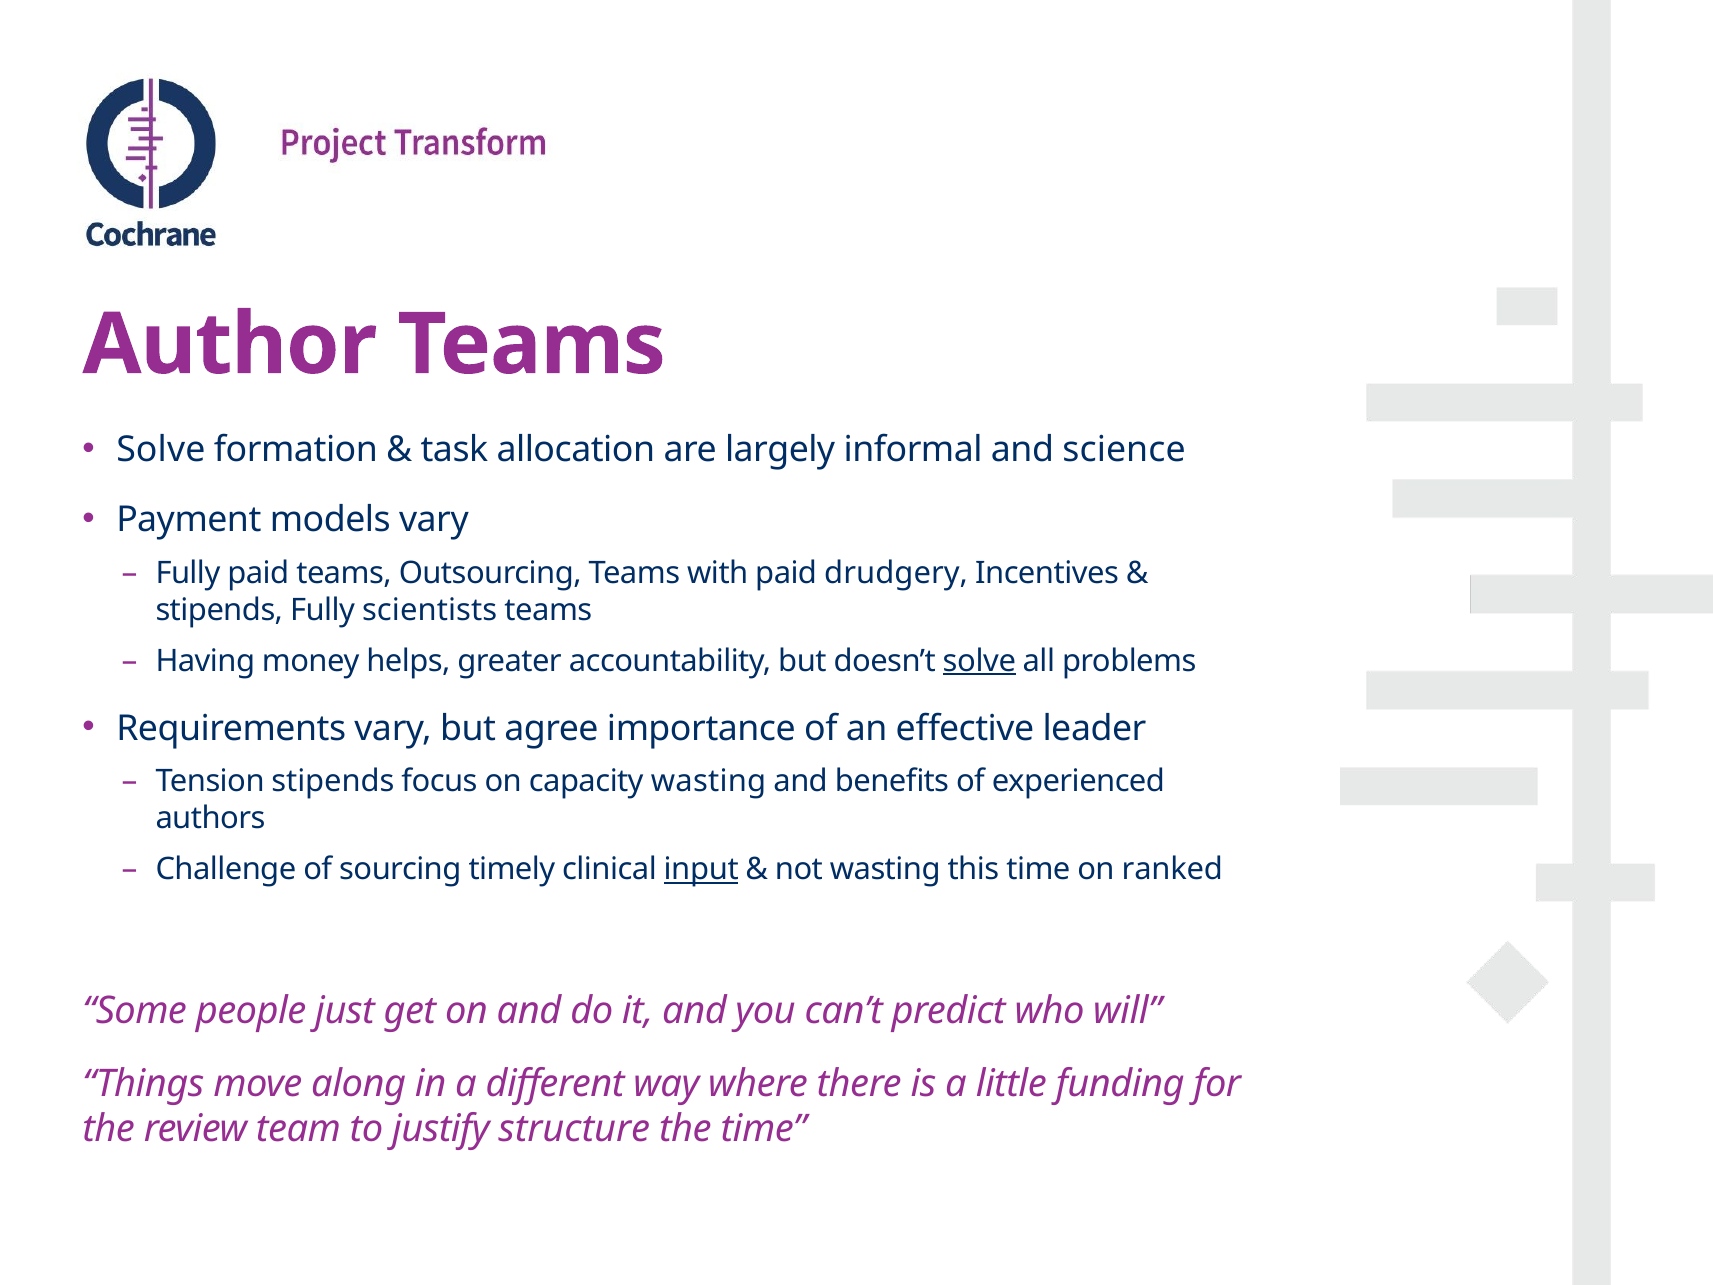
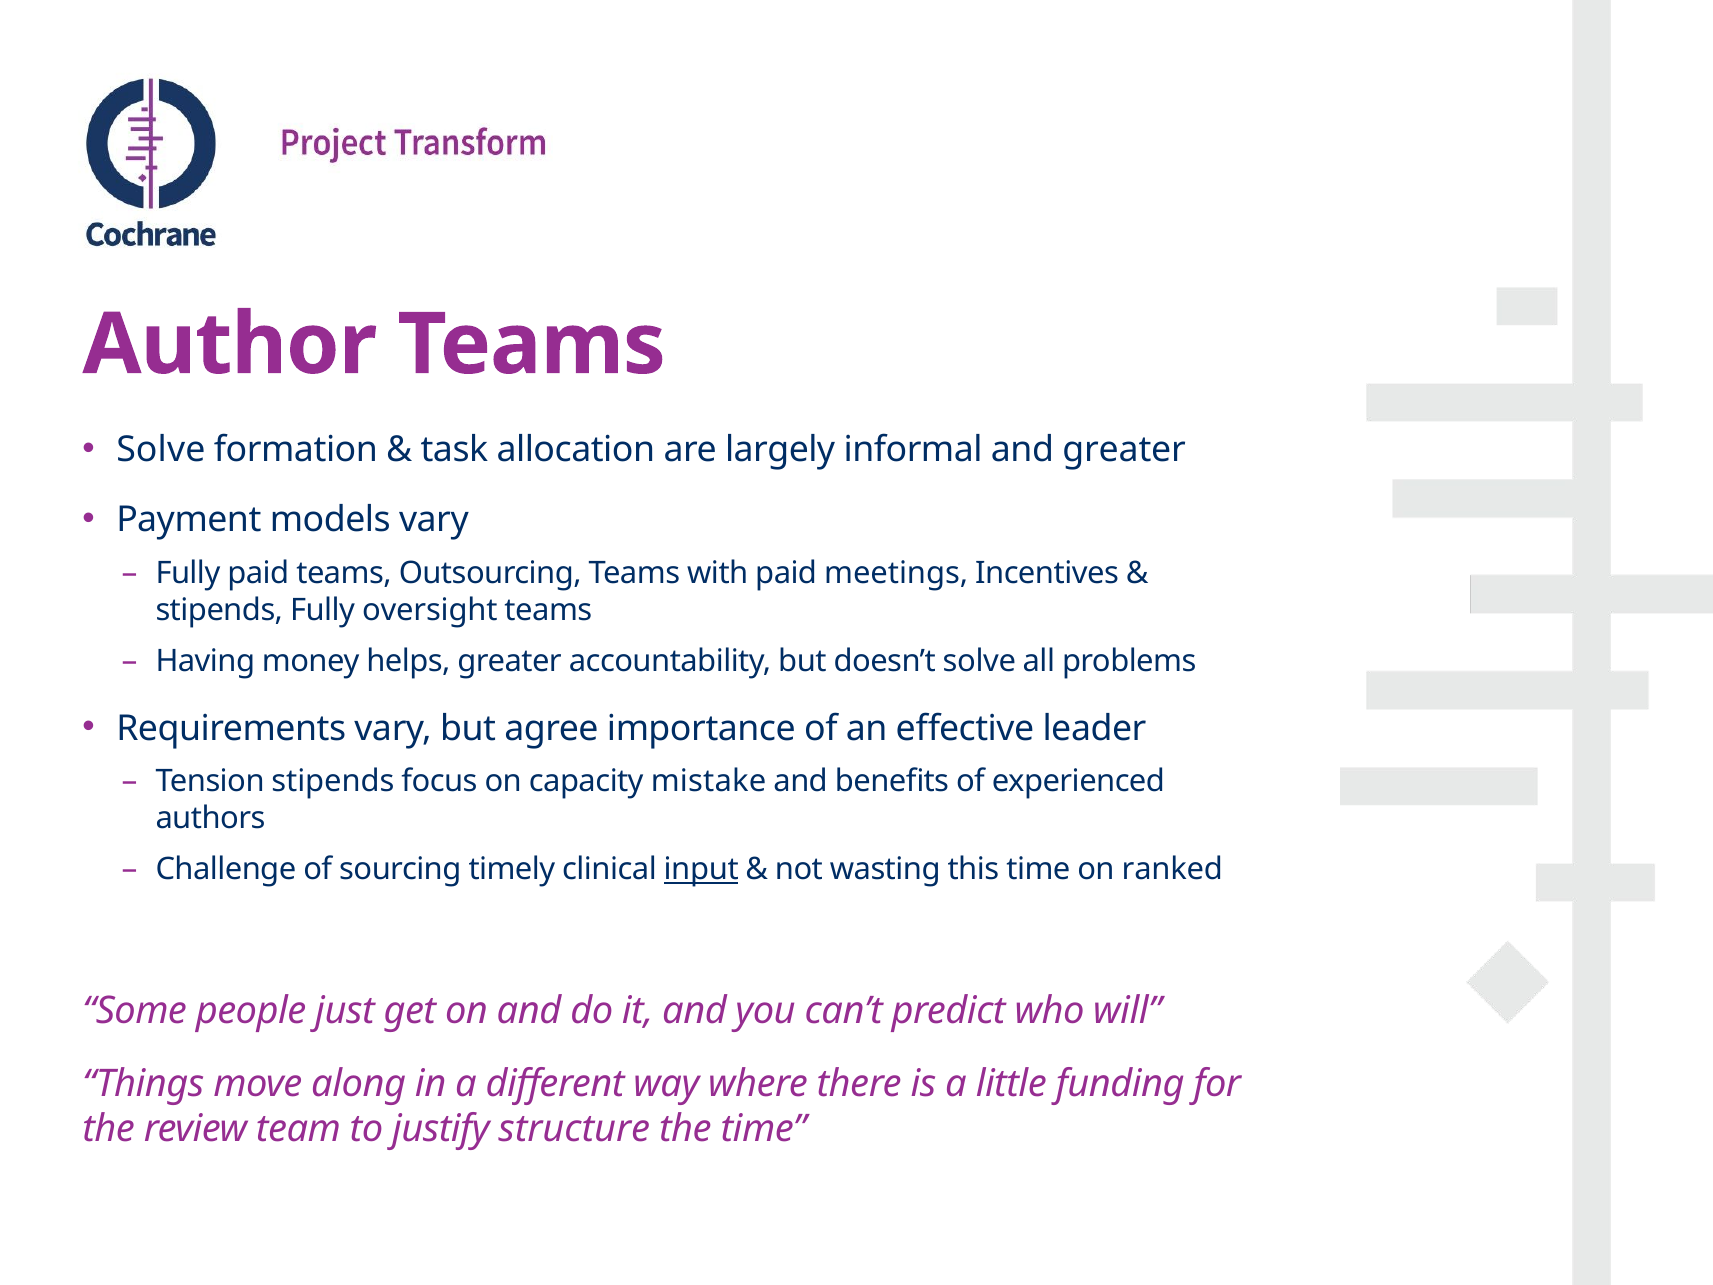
and science: science -> greater
drudgery: drudgery -> meetings
scientists: scientists -> oversight
solve at (979, 661) underline: present -> none
capacity wasting: wasting -> mistake
